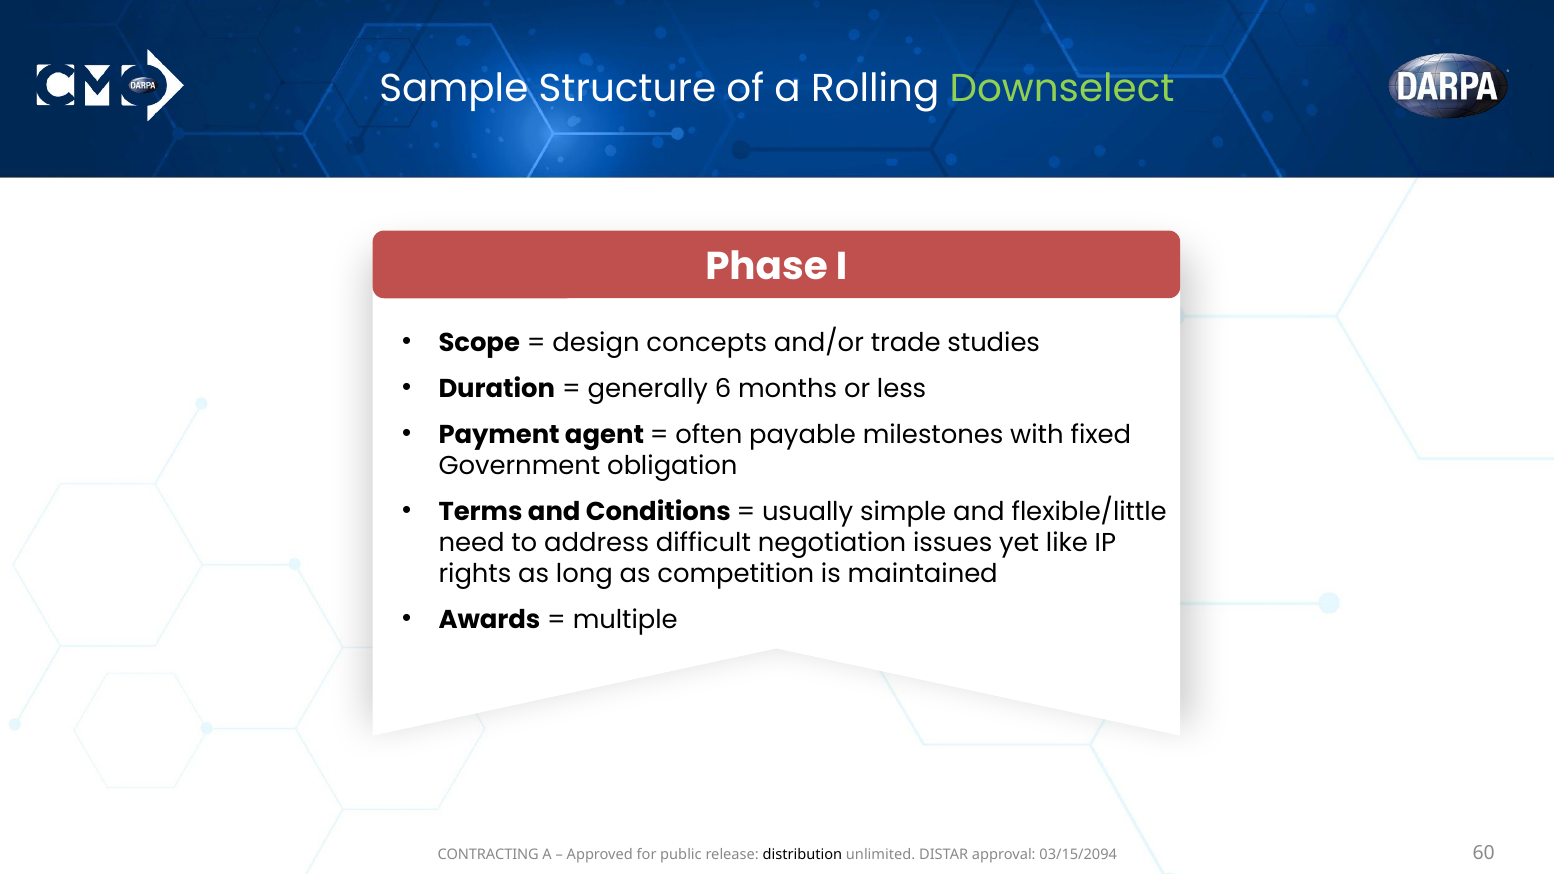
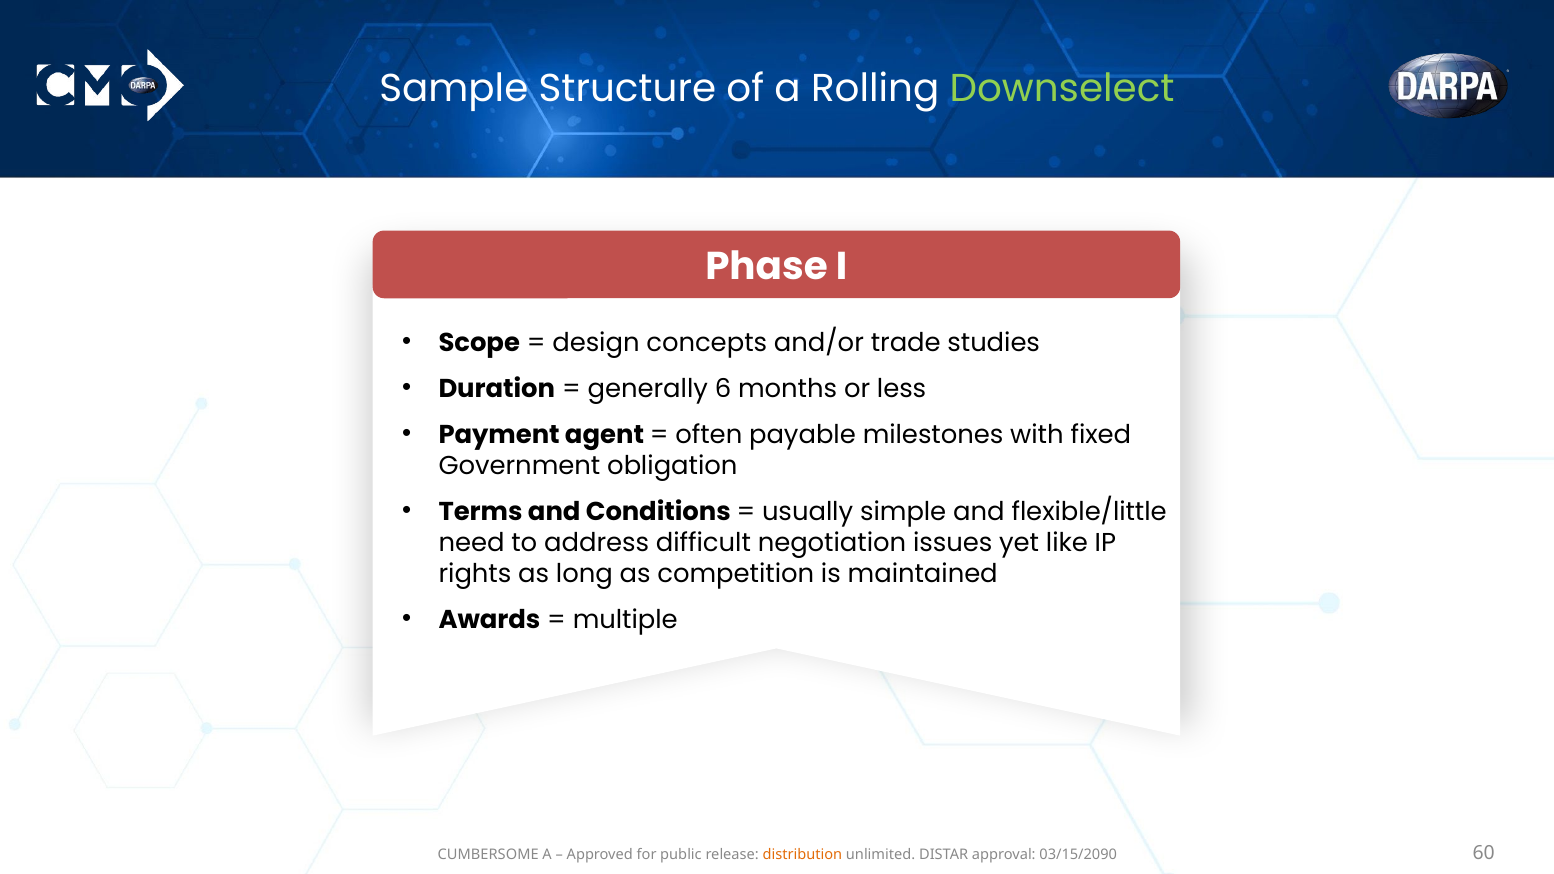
CONTRACTING: CONTRACTING -> CUMBERSOME
distribution colour: black -> orange
03/15/2094: 03/15/2094 -> 03/15/2090
